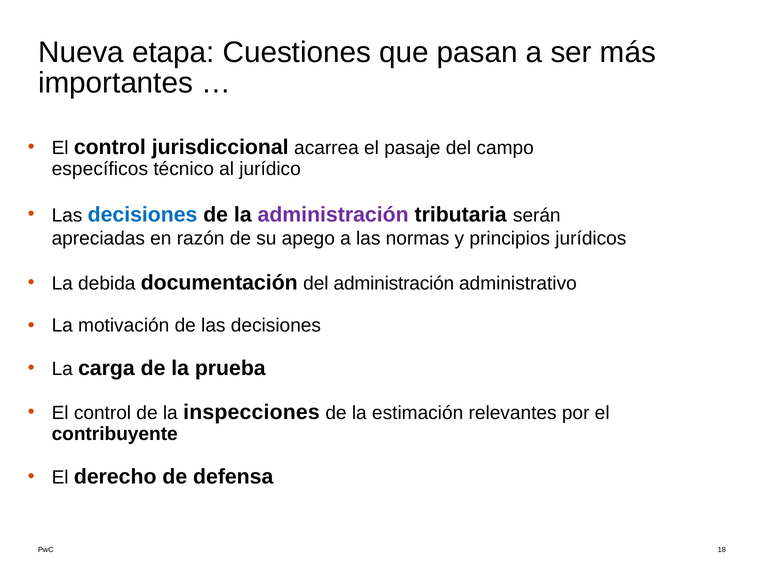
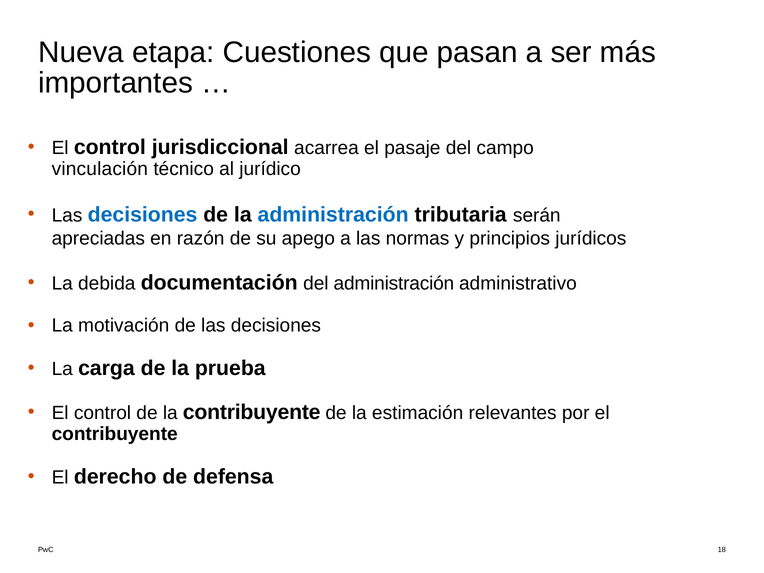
específicos: específicos -> vinculación
administración at (333, 215) colour: purple -> blue
la inspecciones: inspecciones -> contribuyente
